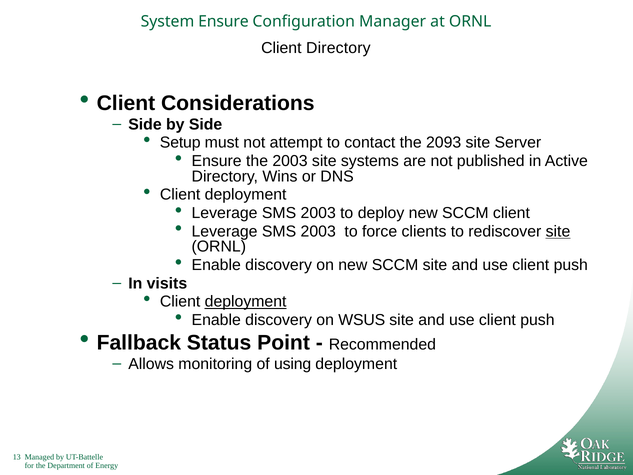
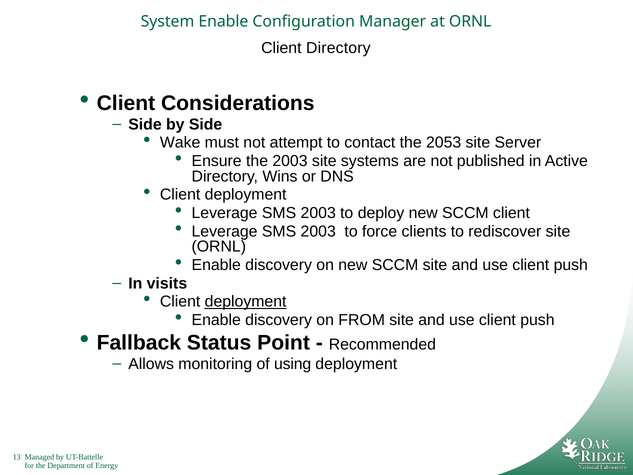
System Ensure: Ensure -> Enable
Setup: Setup -> Wake
2093: 2093 -> 2053
site at (558, 231) underline: present -> none
WSUS: WSUS -> FROM
